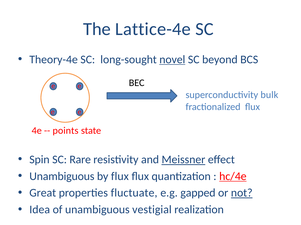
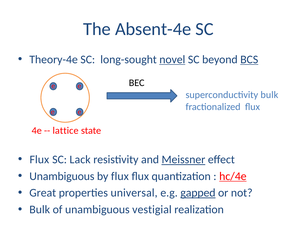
Lattice-4e: Lattice-4e -> Absent-4e
BCS underline: none -> present
points: points -> lattice
Spin at (39, 160): Spin -> Flux
Rare: Rare -> Lack
fluctuate: fluctuate -> universal
gapped underline: none -> present
not underline: present -> none
Idea at (40, 210): Idea -> Bulk
